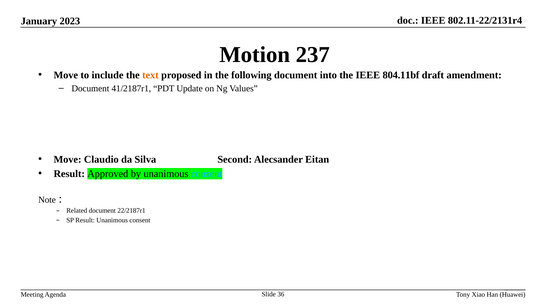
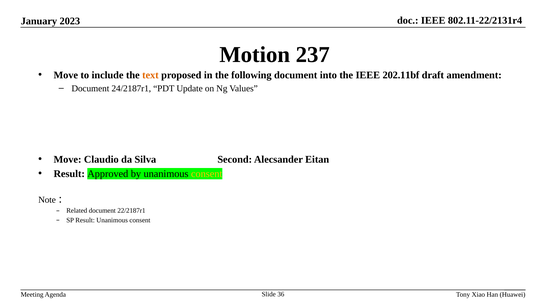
804.11bf: 804.11bf -> 202.11bf
41/2187r1: 41/2187r1 -> 24/2187r1
consent at (207, 174) colour: light blue -> yellow
